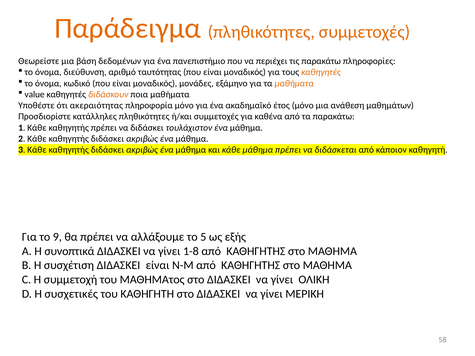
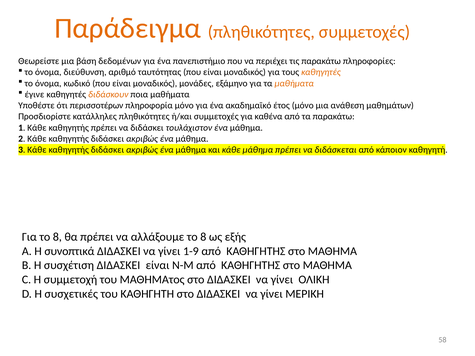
value: value -> έγινε
ακεραιότητας: ακεραιότητας -> περισσοτέρων
Για το 9: 9 -> 8
αλλάξουμε το 5: 5 -> 8
1-8: 1-8 -> 1-9
